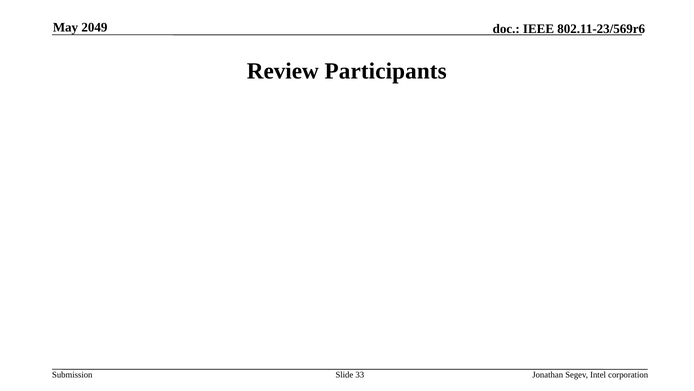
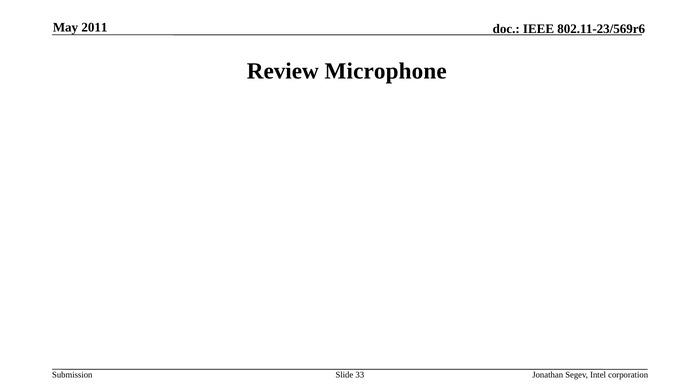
2049: 2049 -> 2011
Participants: Participants -> Microphone
